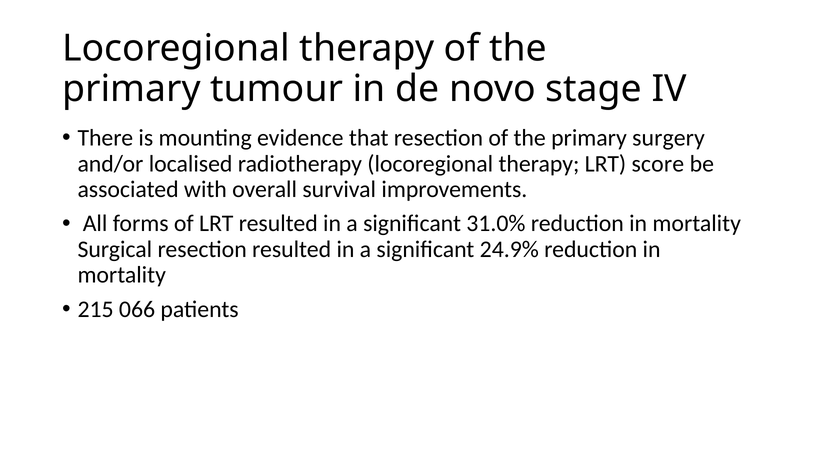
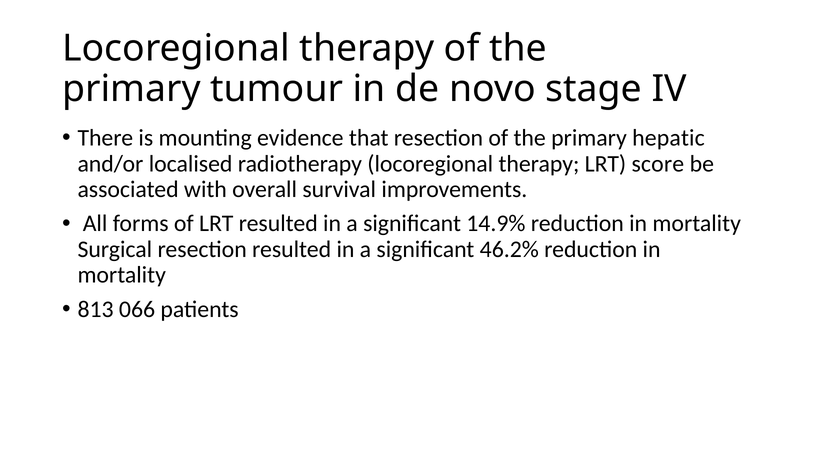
surgery: surgery -> hepatic
31.0%: 31.0% -> 14.9%
24.9%: 24.9% -> 46.2%
215: 215 -> 813
